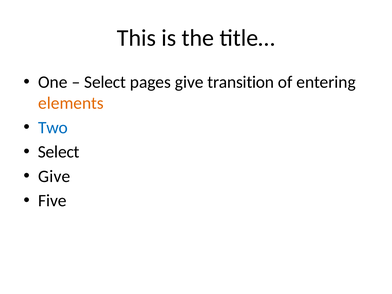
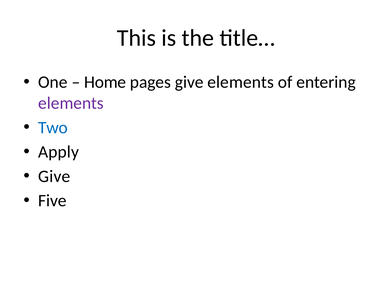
Select at (105, 82): Select -> Home
give transition: transition -> elements
elements at (71, 103) colour: orange -> purple
Select at (59, 152): Select -> Apply
